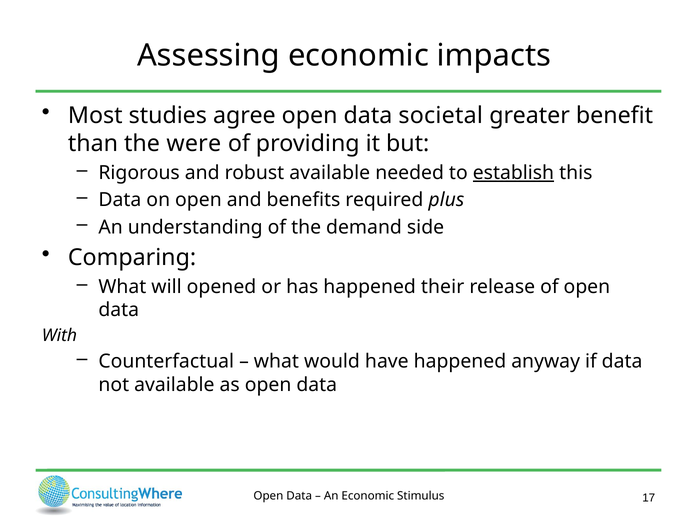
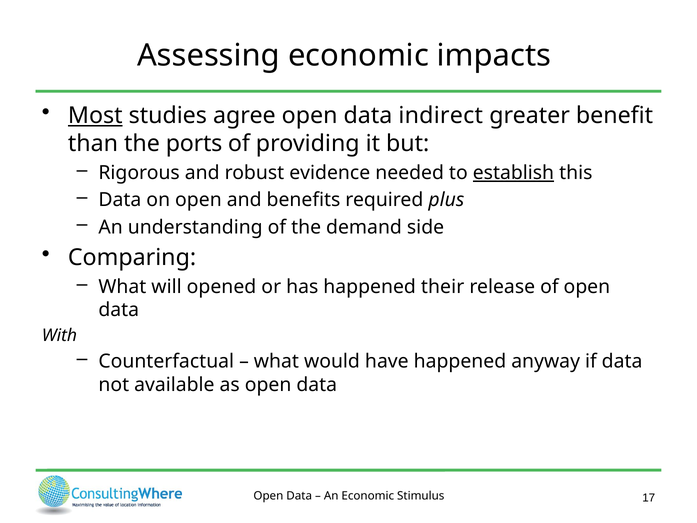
Most underline: none -> present
societal: societal -> indirect
were: were -> ports
robust available: available -> evidence
